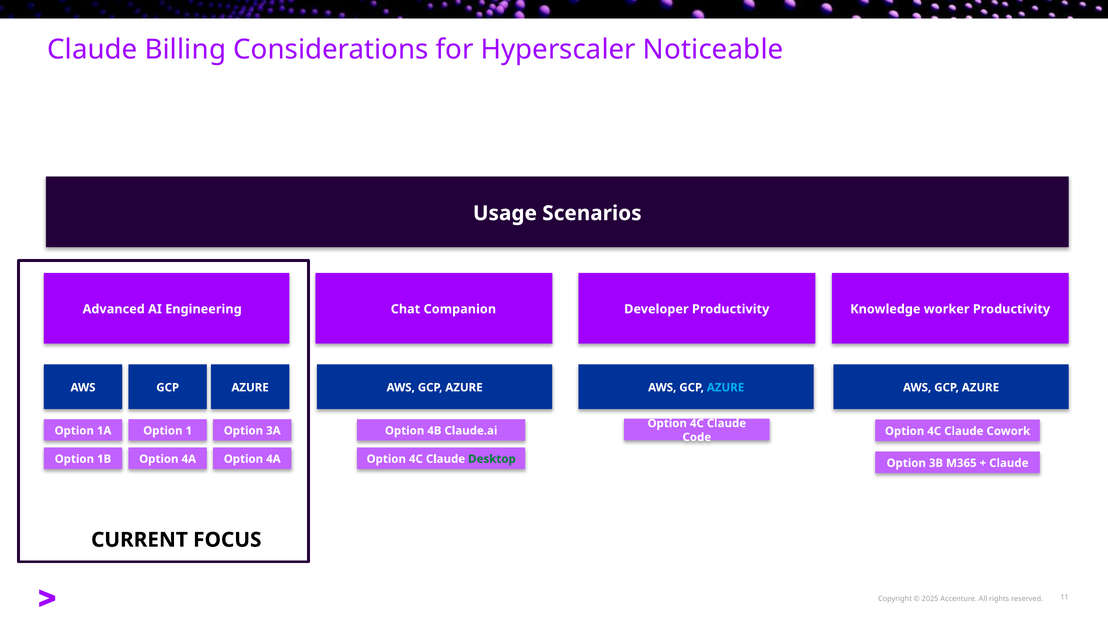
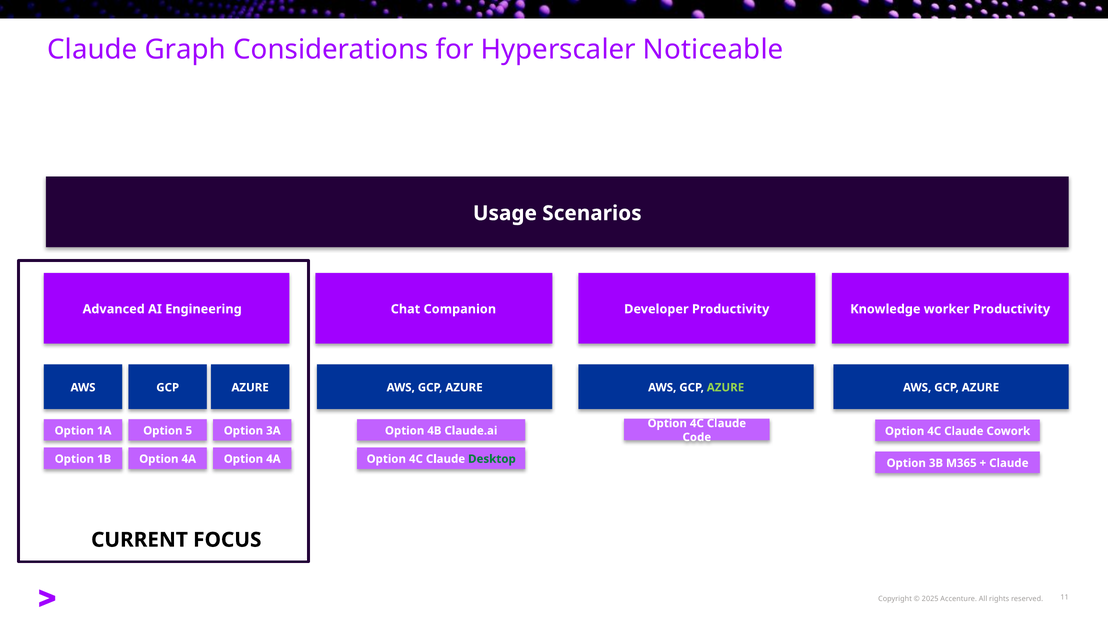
Billing: Billing -> Graph
AZURE at (725, 388) colour: light blue -> light green
1: 1 -> 5
